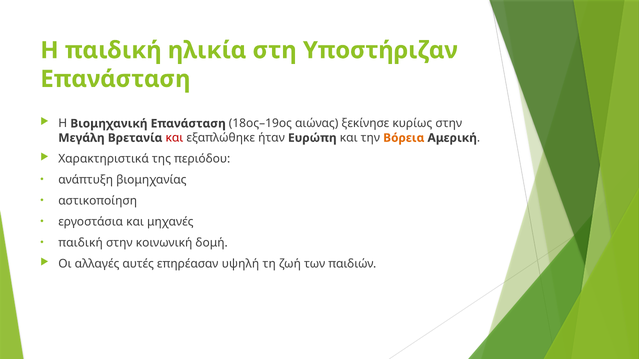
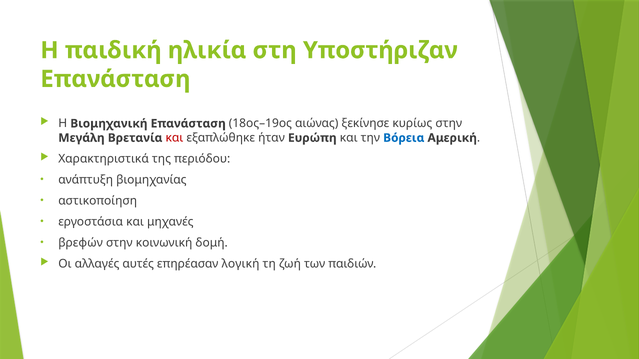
Βόρεια colour: orange -> blue
παιδική at (81, 243): παιδική -> βρεφών
υψηλή: υψηλή -> λογική
